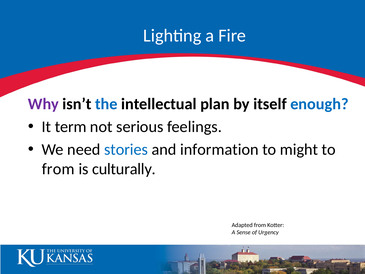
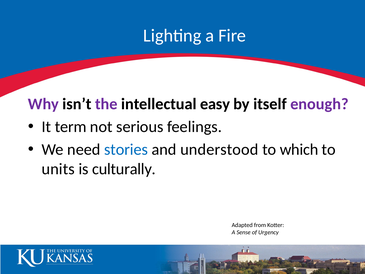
the colour: blue -> purple
plan: plan -> easy
enough colour: blue -> purple
information: information -> understood
might: might -> which
from at (58, 169): from -> units
